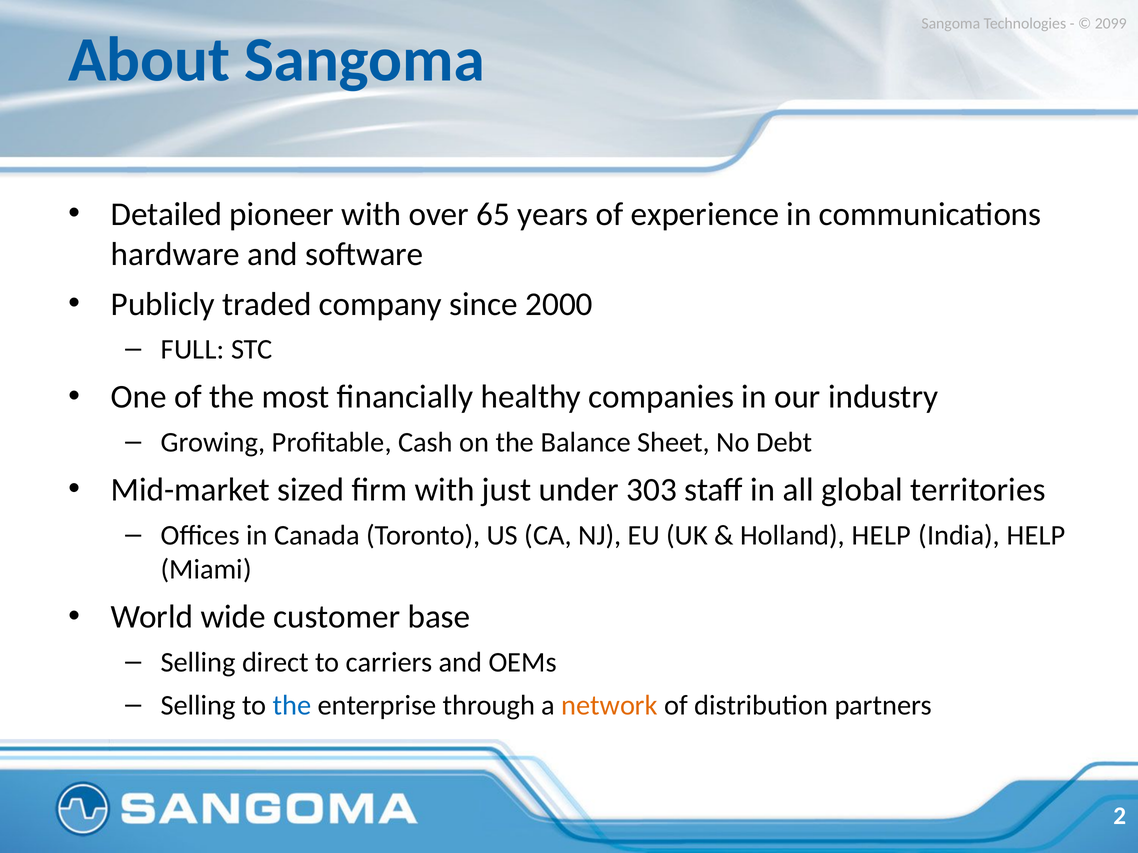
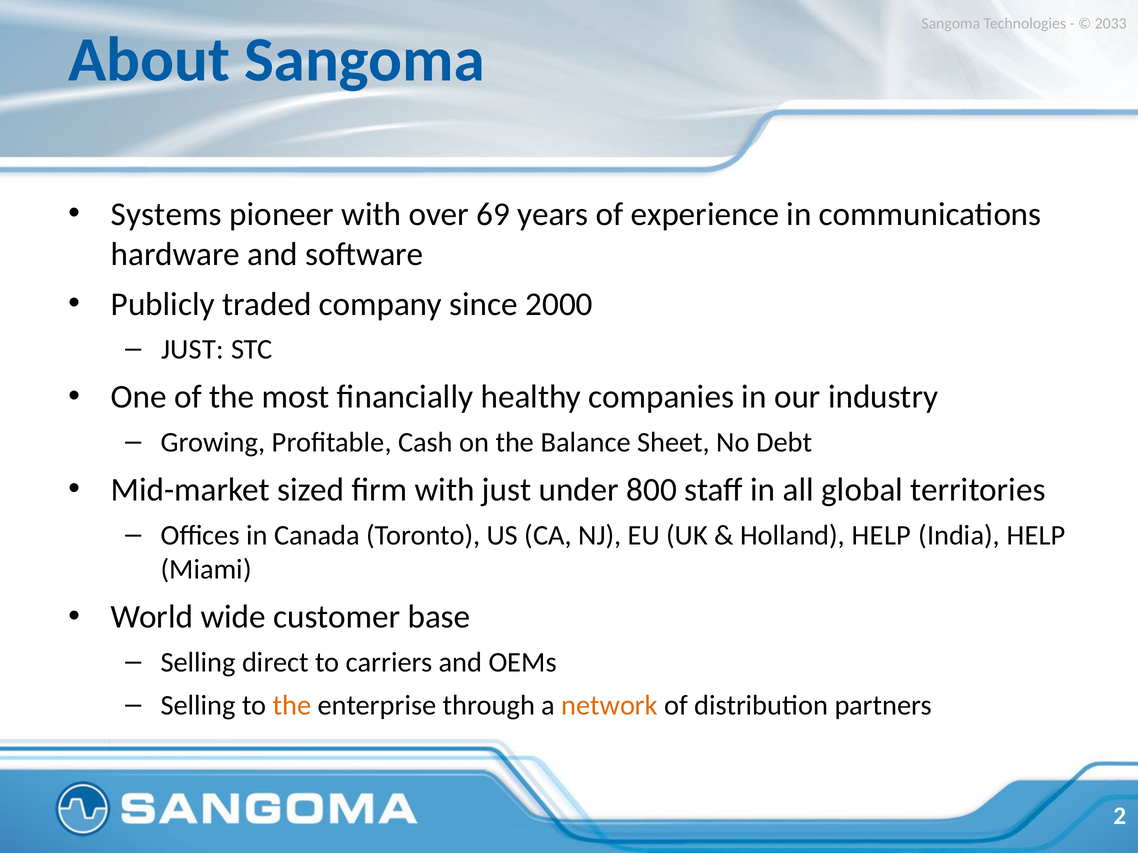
2099: 2099 -> 2033
Detailed: Detailed -> Systems
65: 65 -> 69
FULL at (193, 350): FULL -> JUST
303: 303 -> 800
the at (292, 706) colour: blue -> orange
